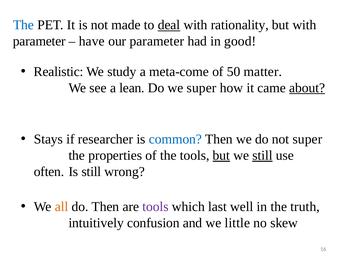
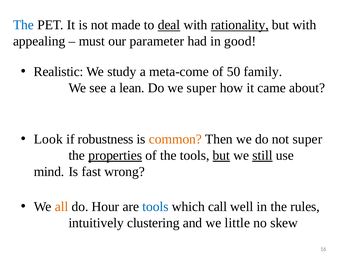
rationality underline: none -> present
parameter at (39, 41): parameter -> appealing
have: have -> must
matter: matter -> family
about underline: present -> none
Stays: Stays -> Look
researcher: researcher -> robustness
common colour: blue -> orange
properties underline: none -> present
often: often -> mind
Is still: still -> fast
do Then: Then -> Hour
tools at (155, 206) colour: purple -> blue
last: last -> call
truth: truth -> rules
confusion: confusion -> clustering
